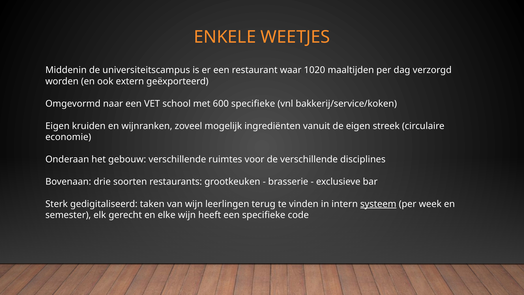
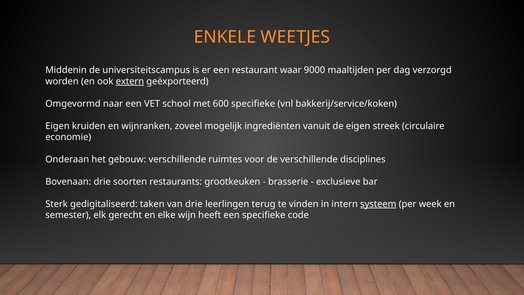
1020: 1020 -> 9000
extern underline: none -> present
van wijn: wijn -> drie
